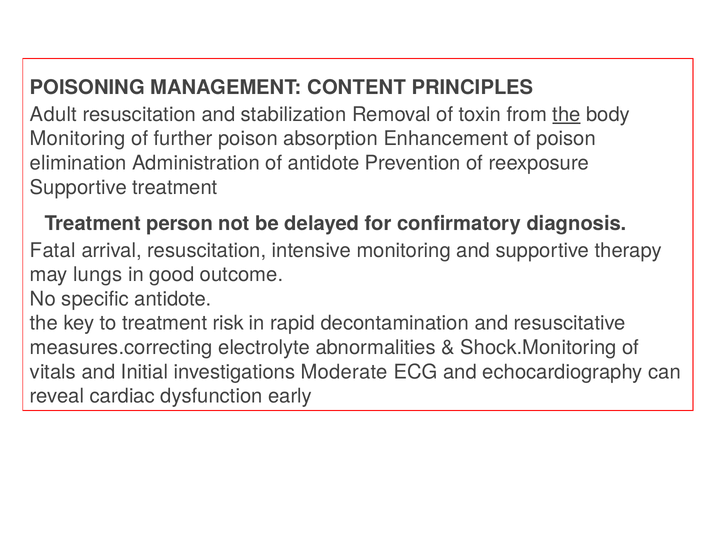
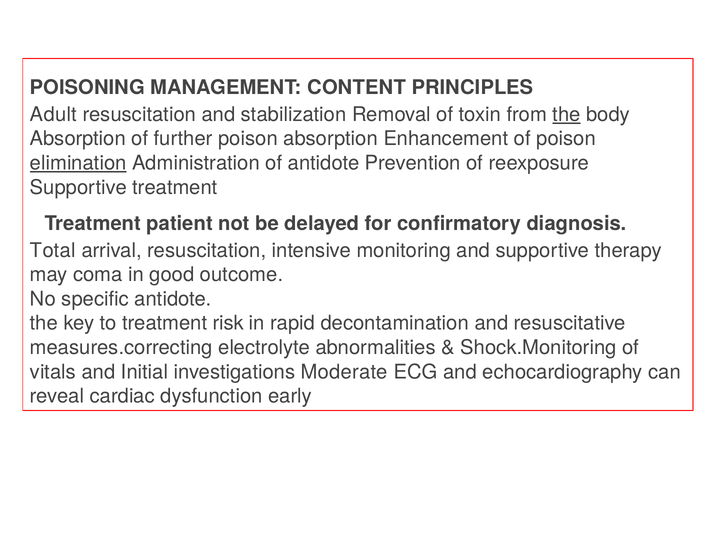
Monitoring at (78, 139): Monitoring -> Absorption
elimination underline: none -> present
person: person -> patient
Fatal: Fatal -> Total
lungs: lungs -> coma
